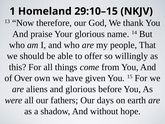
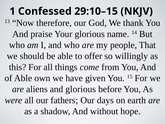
Homeland: Homeland -> Confessed
of Over: Over -> Able
